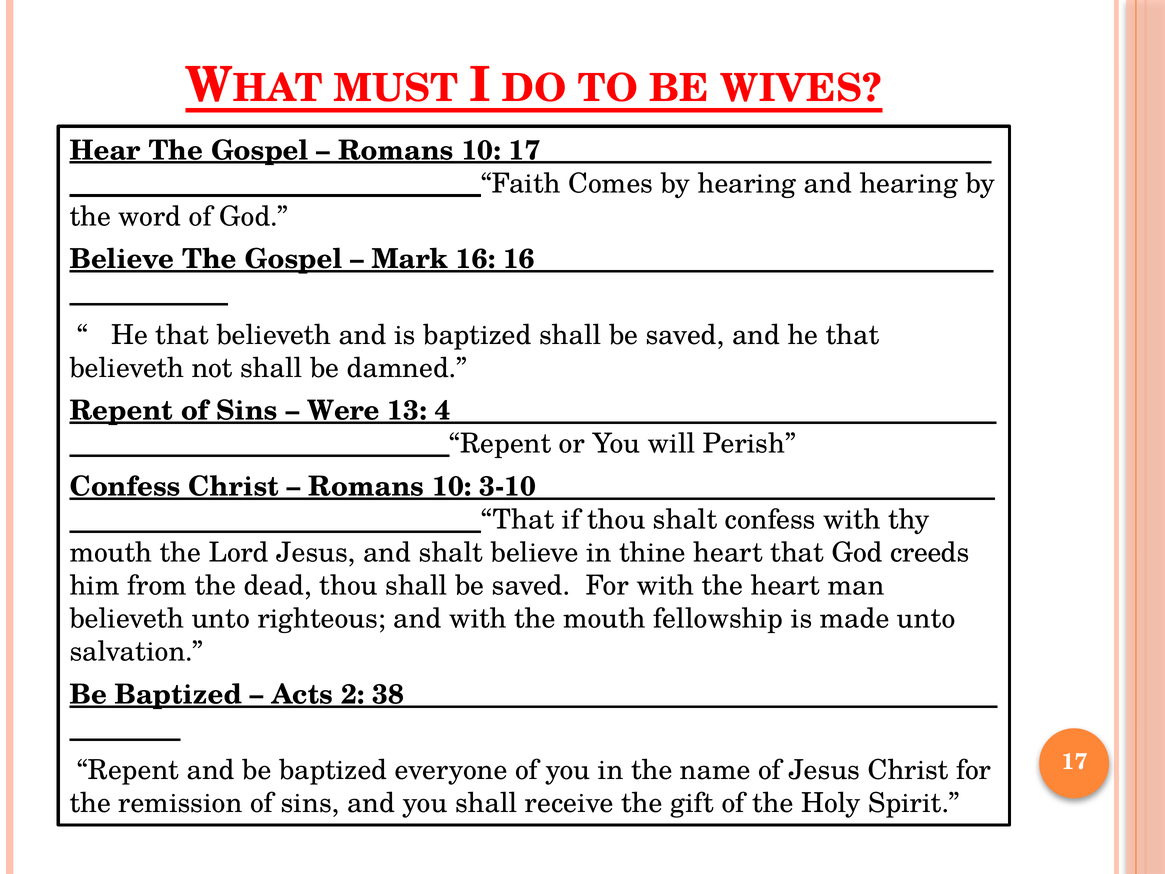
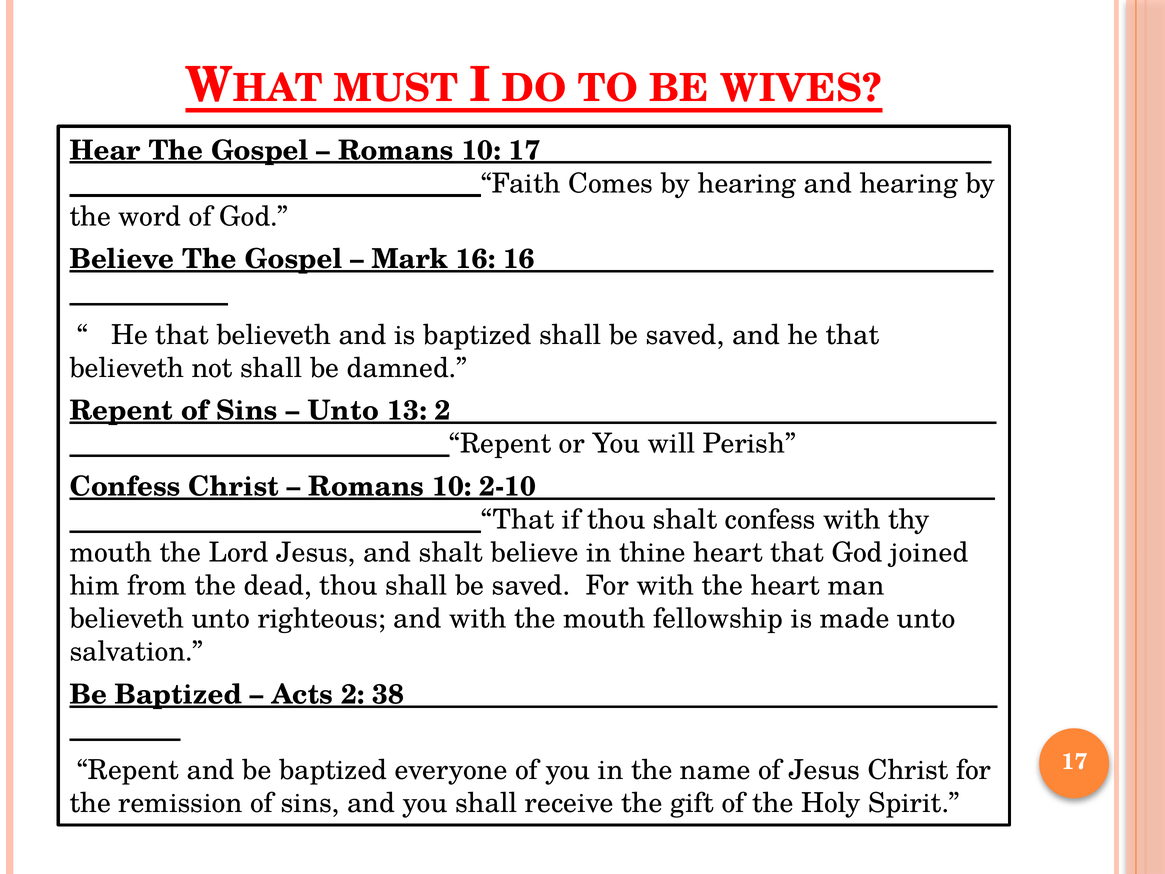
Were at (343, 411): Were -> Unto
13 4: 4 -> 2
3-10: 3-10 -> 2-10
creeds: creeds -> joined
